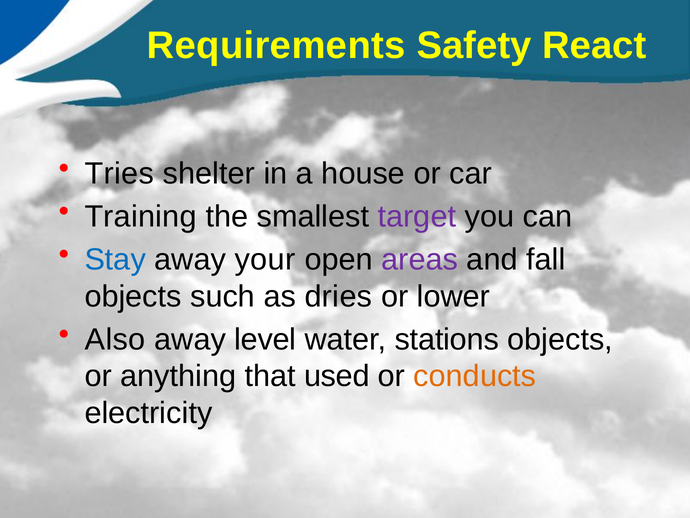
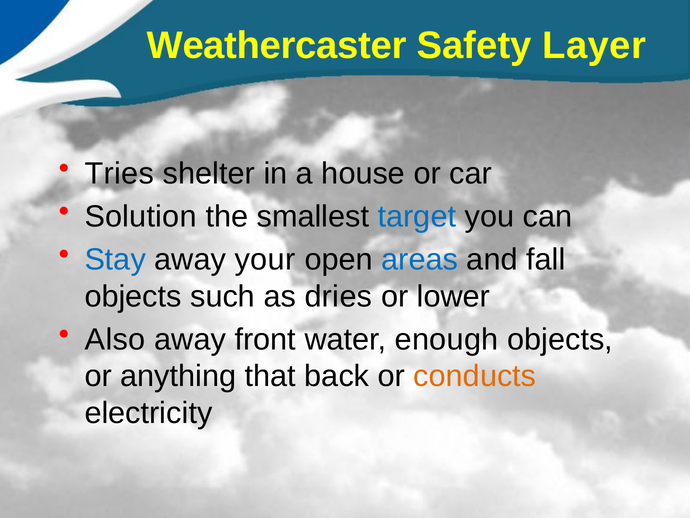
Requirements: Requirements -> Weathercaster
React: React -> Layer
Training: Training -> Solution
target colour: purple -> blue
areas colour: purple -> blue
level: level -> front
stations: stations -> enough
used: used -> back
